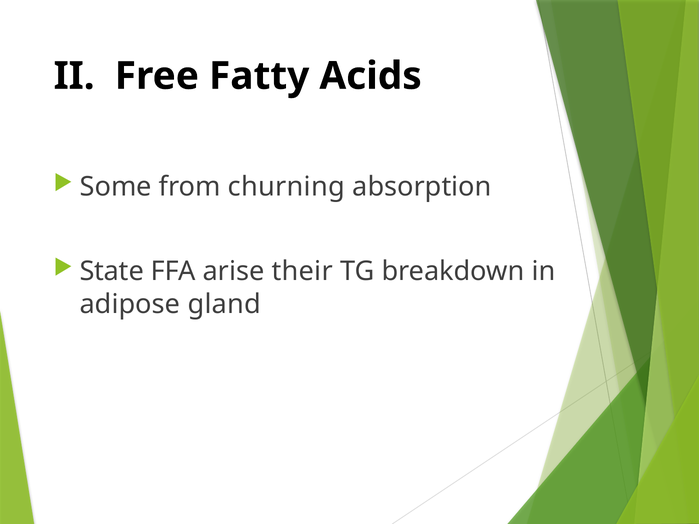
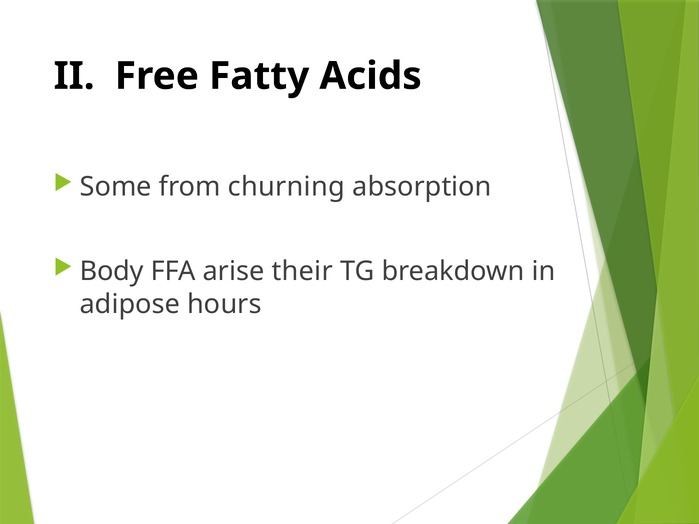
State: State -> Body
gland: gland -> hours
